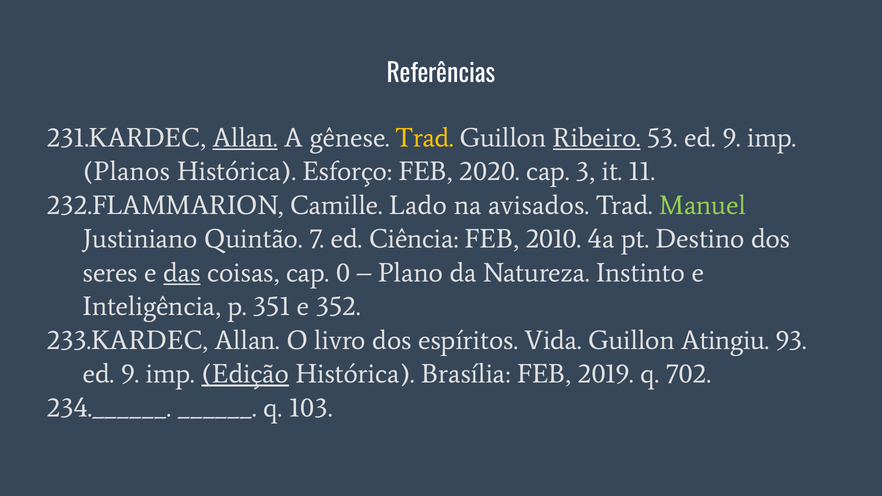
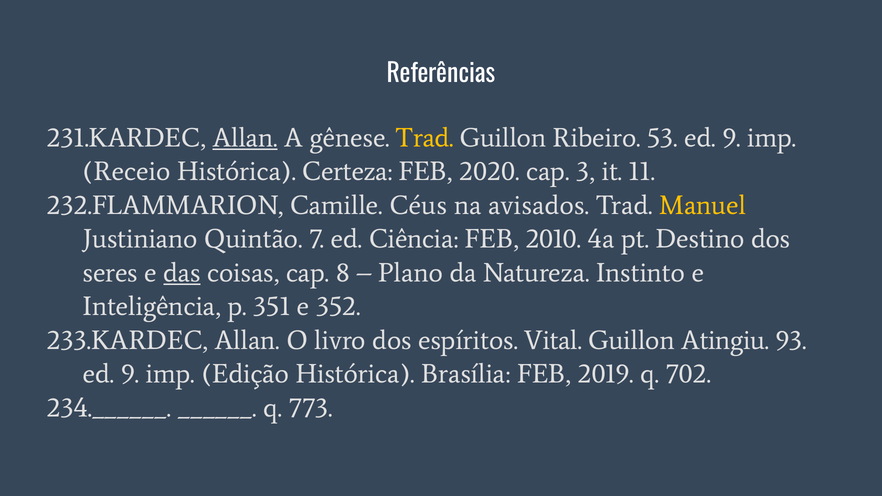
Ribeiro underline: present -> none
Planos: Planos -> Receio
Esforço: Esforço -> Certeza
Lado: Lado -> Céus
Manuel colour: light green -> yellow
0: 0 -> 8
Vida: Vida -> Vital
Edição underline: present -> none
103: 103 -> 773
